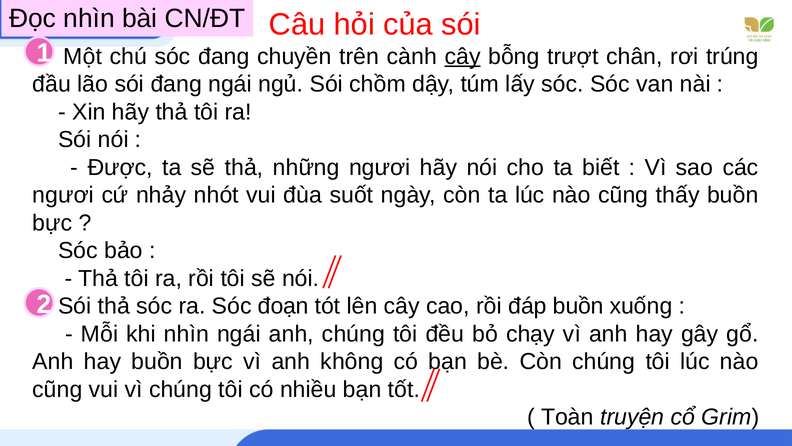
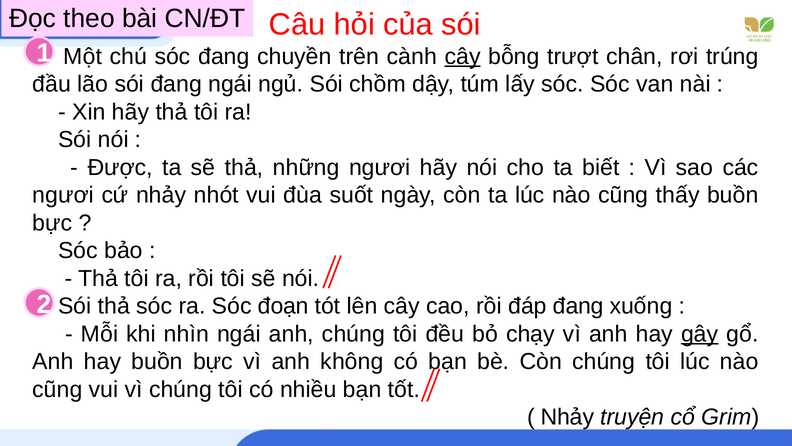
Đọc nhìn: nhìn -> theo
đáp buồn: buồn -> đang
gây underline: none -> present
Toàn at (567, 417): Toàn -> Nhảy
